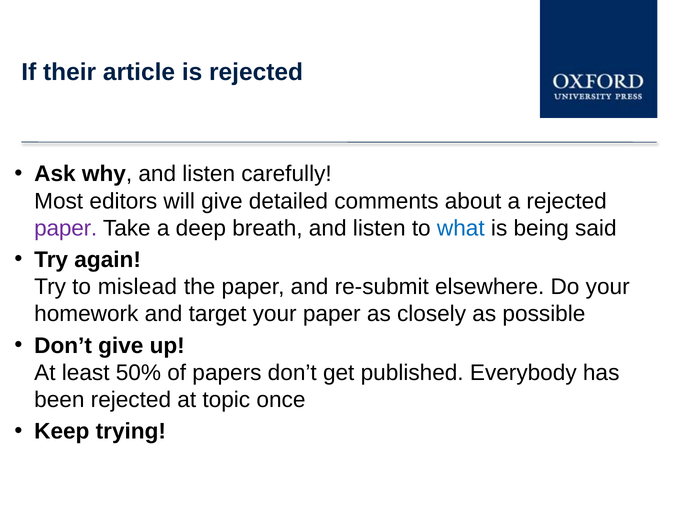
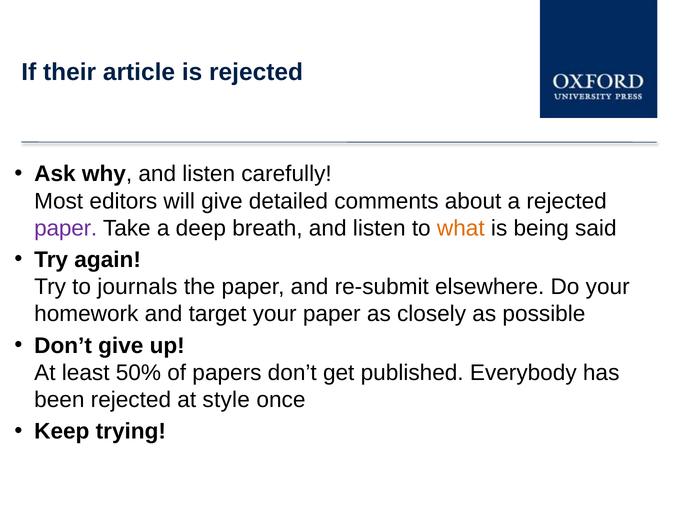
what colour: blue -> orange
mislead: mislead -> journals
topic: topic -> style
